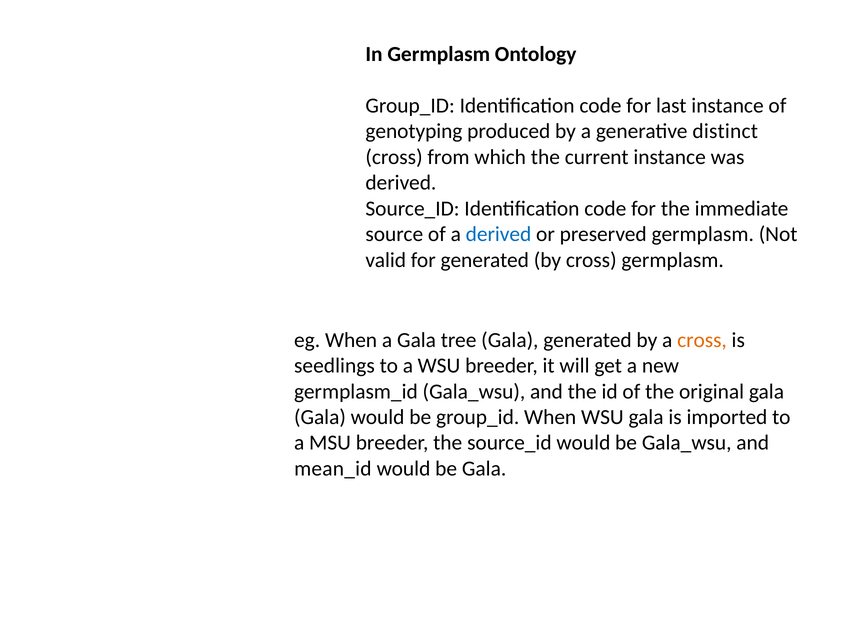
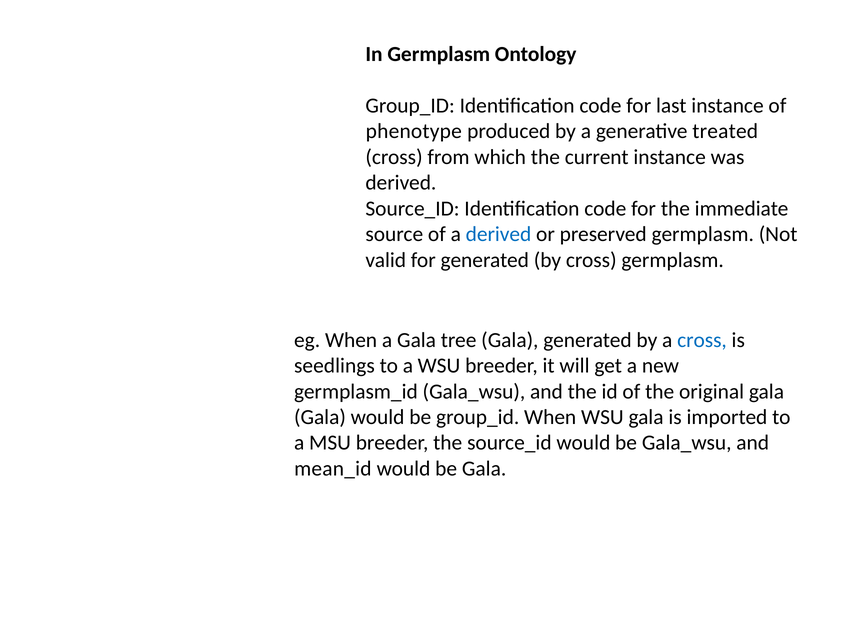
genotyping: genotyping -> phenotype
distinct: distinct -> treated
cross at (702, 340) colour: orange -> blue
